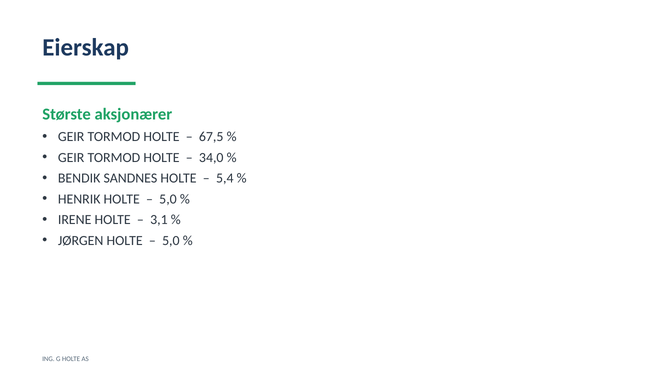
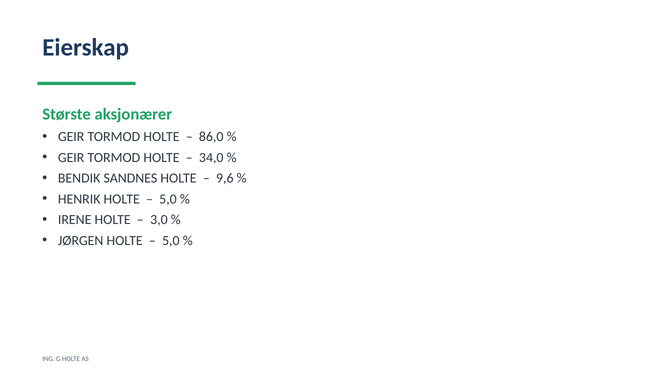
67,5: 67,5 -> 86,0
5,4: 5,4 -> 9,6
3,1: 3,1 -> 3,0
